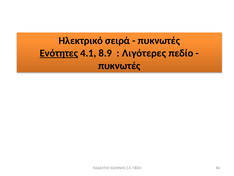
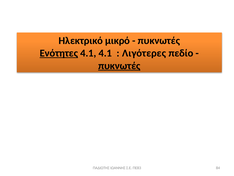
σειρά: σειρά -> μικρό
4.1 8.9: 8.9 -> 4.1
πυκνωτές at (119, 66) underline: none -> present
